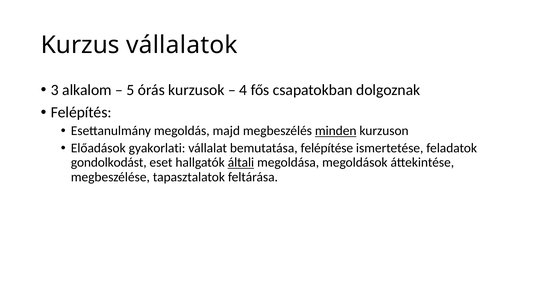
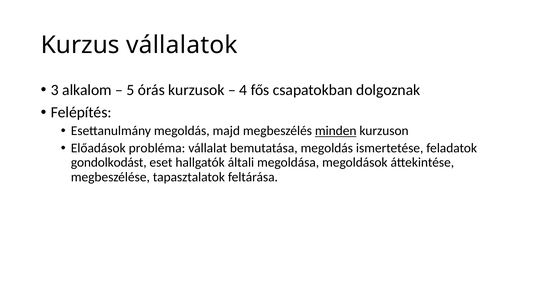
gyakorlati: gyakorlati -> probléma
bemutatása felépítése: felépítése -> megoldás
általi underline: present -> none
